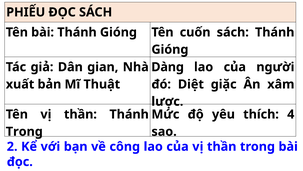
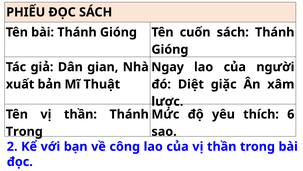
Dàng: Dàng -> Ngay
4: 4 -> 6
